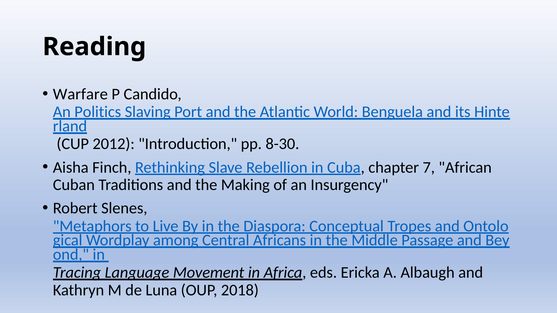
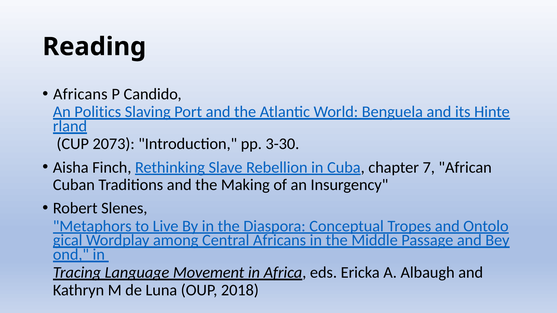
Warfare at (80, 94): Warfare -> Africans
2012: 2012 -> 2073
8-30: 8-30 -> 3-30
